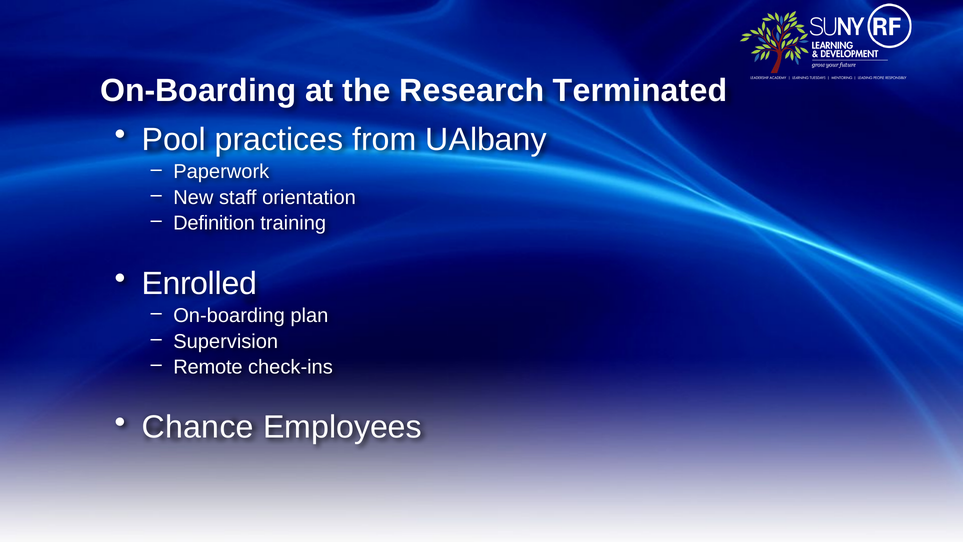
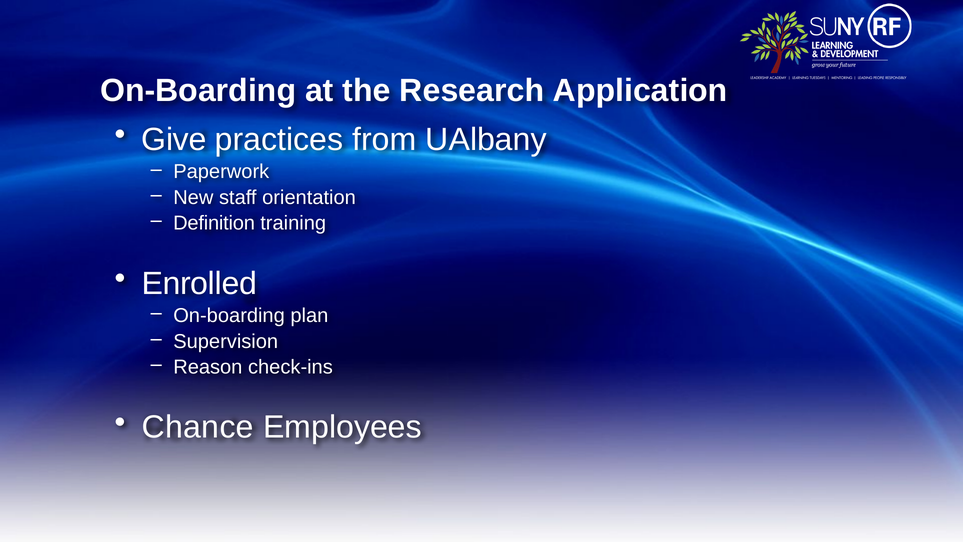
Terminated: Terminated -> Application
Pool: Pool -> Give
Remote: Remote -> Reason
